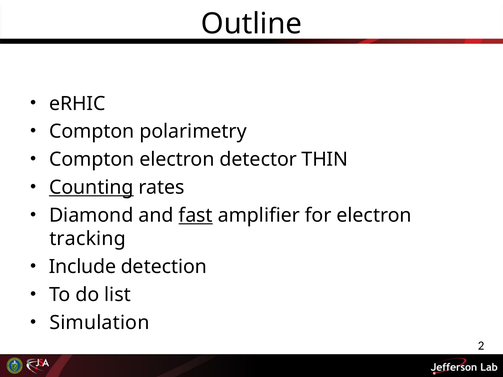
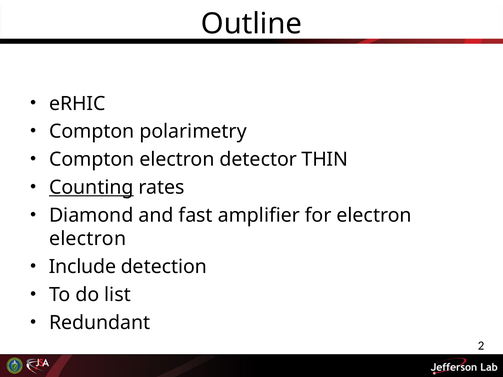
fast underline: present -> none
tracking at (88, 239): tracking -> electron
Simulation: Simulation -> Redundant
